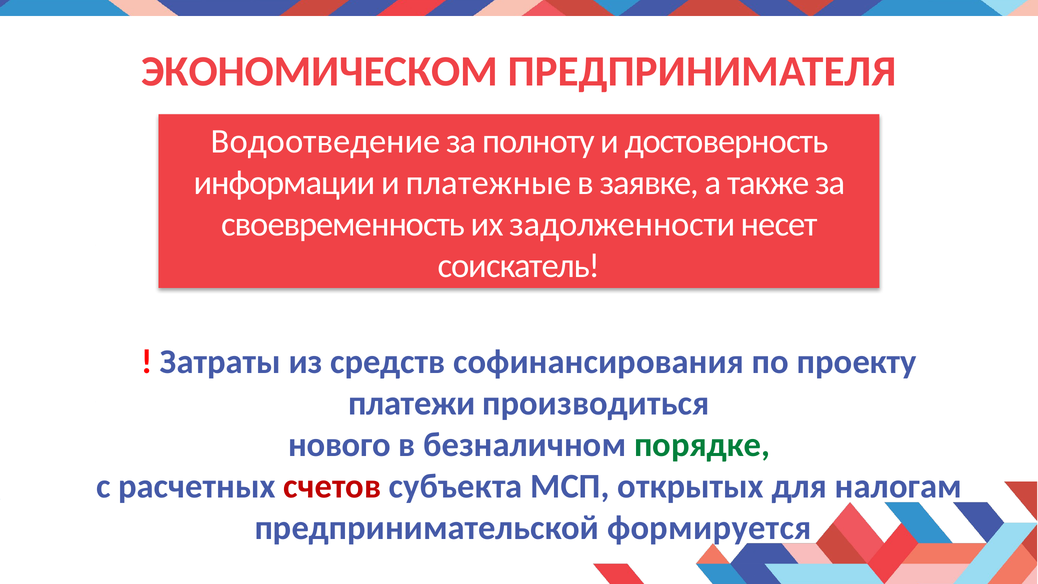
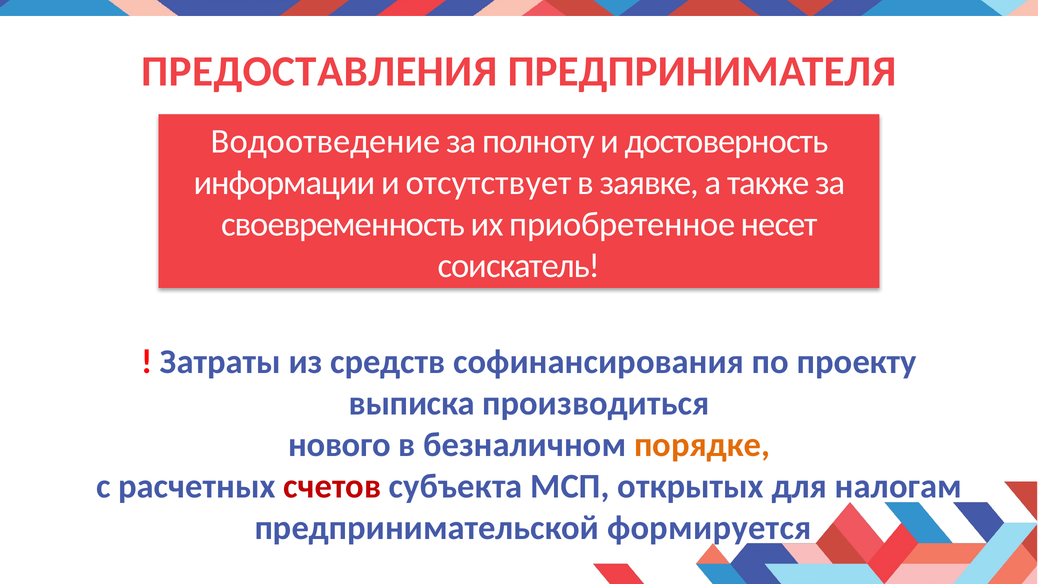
ЭКОНОМИЧЕСКОМ: ЭКОНОМИЧЕСКОМ -> ПРЕДОСТАВЛЕНИЯ
платежные: платежные -> отсутствует
задолженности: задолженности -> приобретенное
платежи: платежи -> выписка
порядке colour: green -> orange
